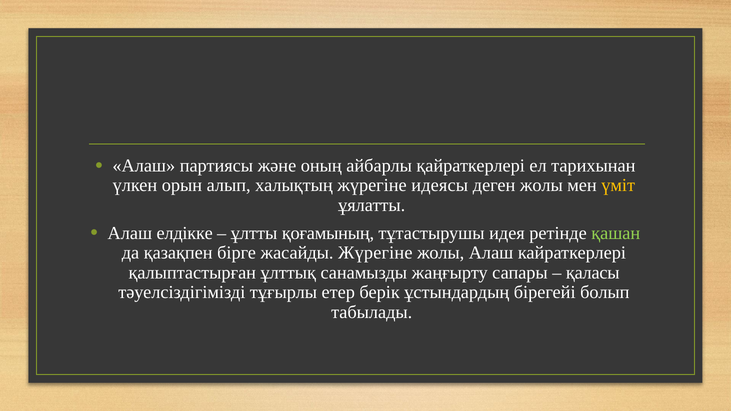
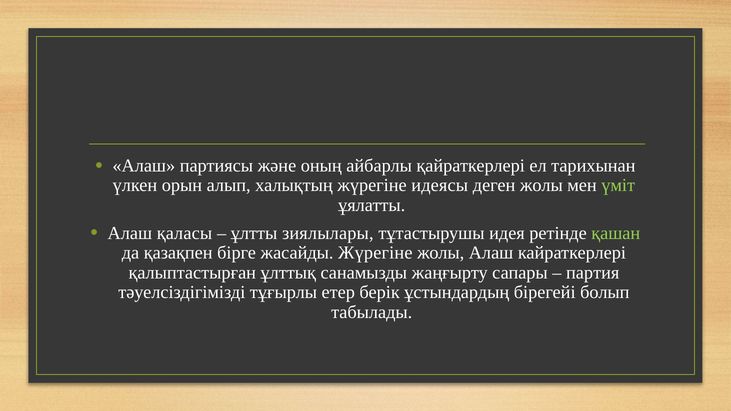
үміт colour: yellow -> light green
елдікке: елдікке -> қаласы
қоғамының: қоғамының -> зиялылары
қаласы: қаласы -> партия
